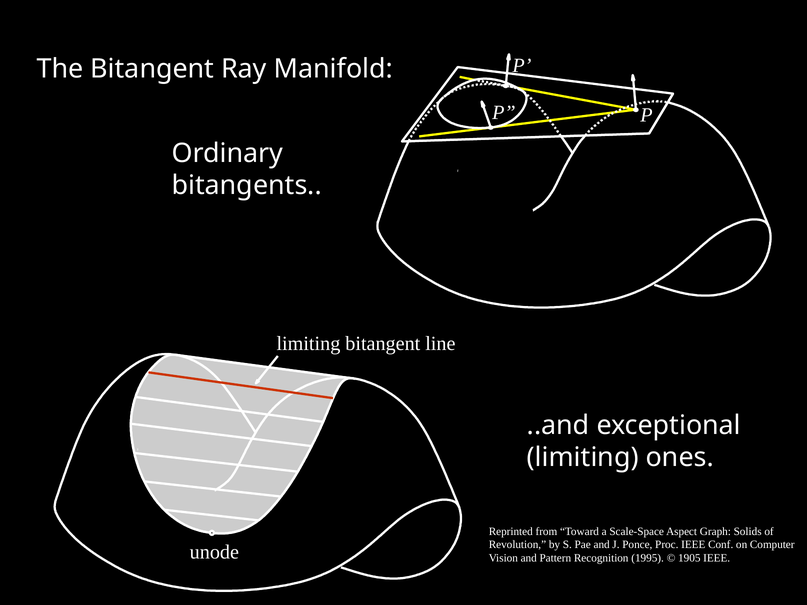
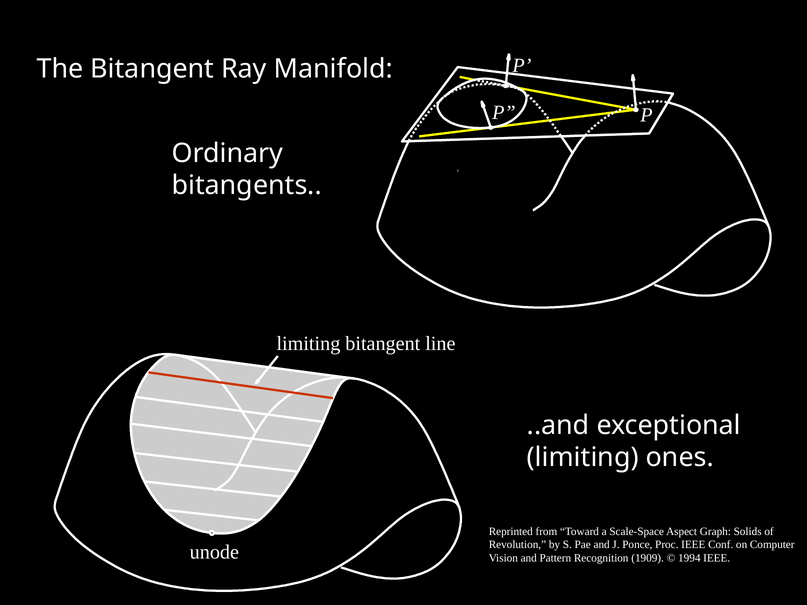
1995: 1995 -> 1909
1905: 1905 -> 1994
